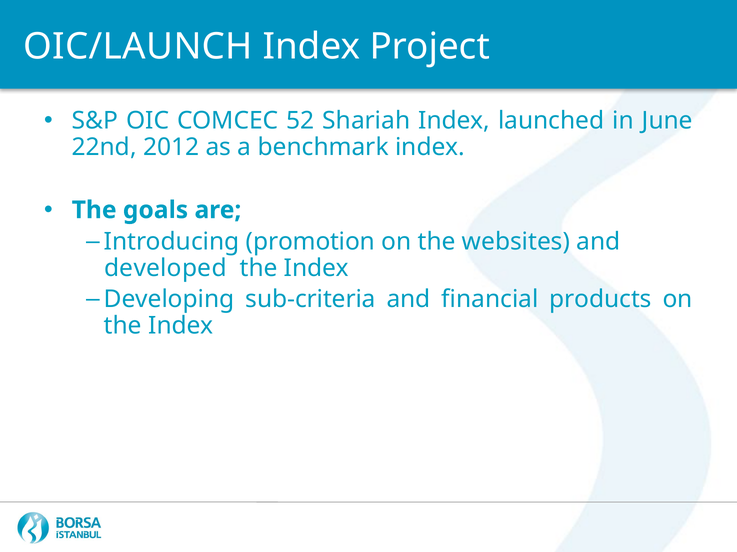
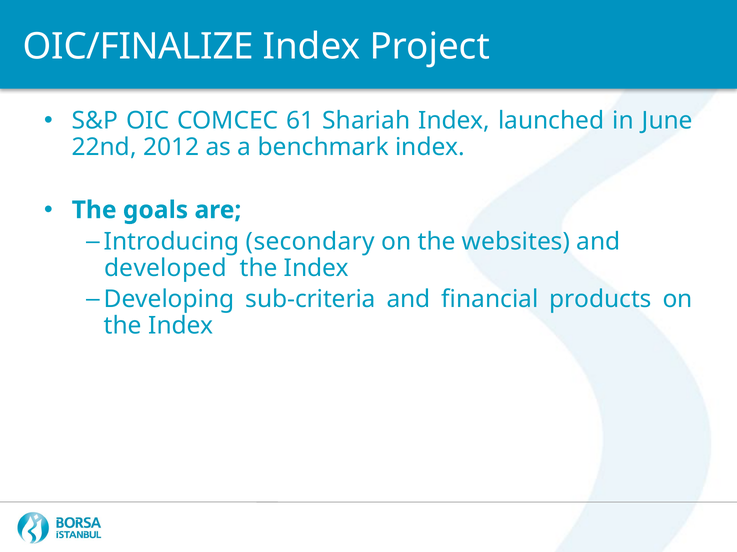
OIC/LAUNCH: OIC/LAUNCH -> OIC/FINALIZE
52: 52 -> 61
promotion: promotion -> secondary
